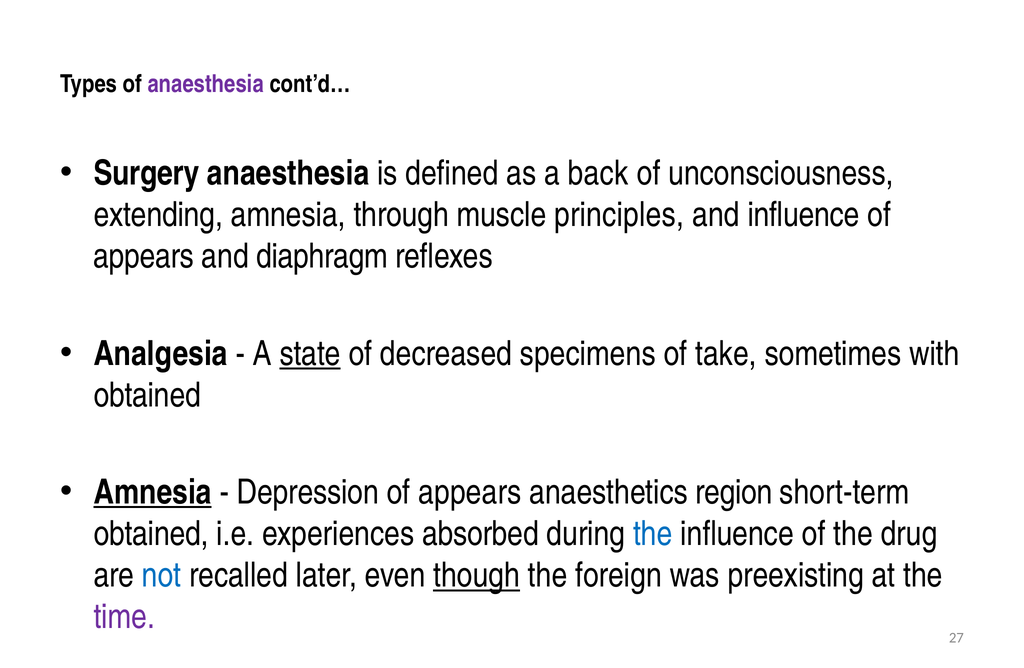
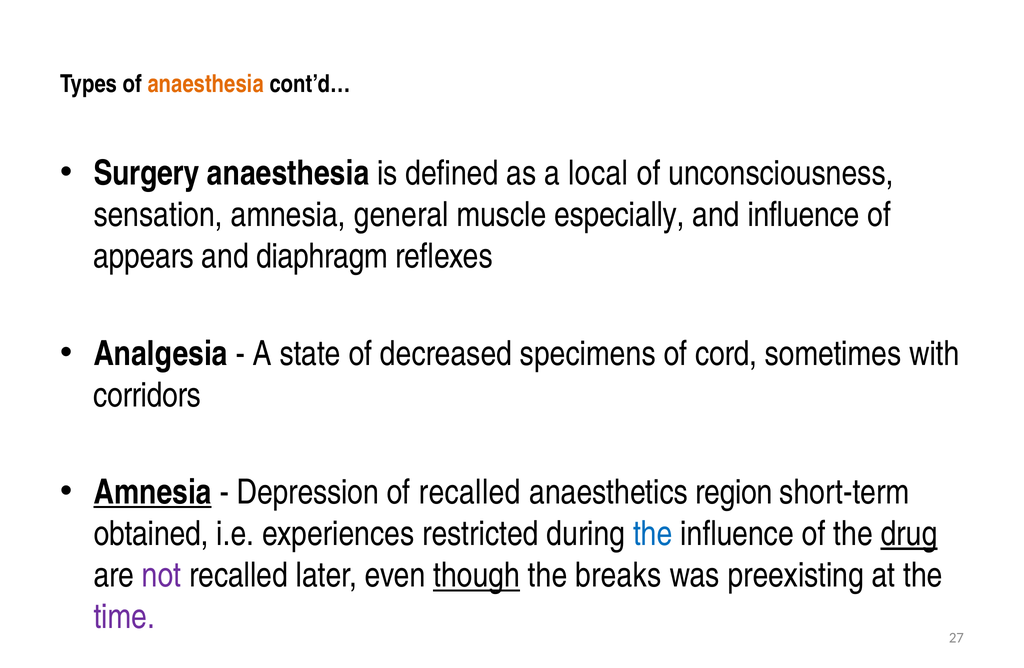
anaesthesia at (206, 84) colour: purple -> orange
back: back -> local
extending: extending -> sensation
through: through -> general
principles: principles -> especially
state underline: present -> none
take: take -> cord
obtained at (147, 395): obtained -> corridors
appears at (470, 492): appears -> recalled
absorbed: absorbed -> restricted
drug underline: none -> present
not colour: blue -> purple
foreign: foreign -> breaks
